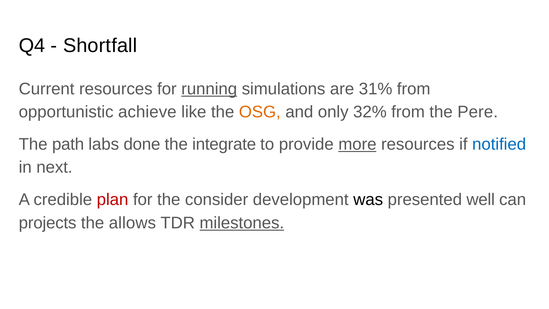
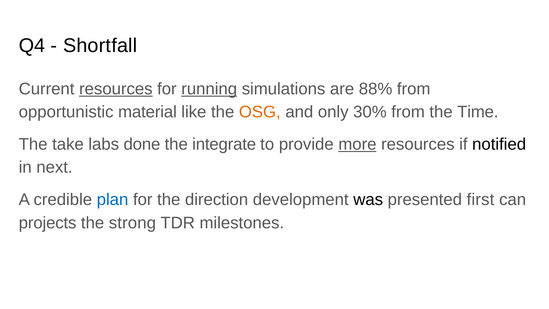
resources at (116, 89) underline: none -> present
31%: 31% -> 88%
achieve: achieve -> material
32%: 32% -> 30%
Pere: Pere -> Time
path: path -> take
notified colour: blue -> black
plan colour: red -> blue
consider: consider -> direction
well: well -> first
allows: allows -> strong
milestones underline: present -> none
